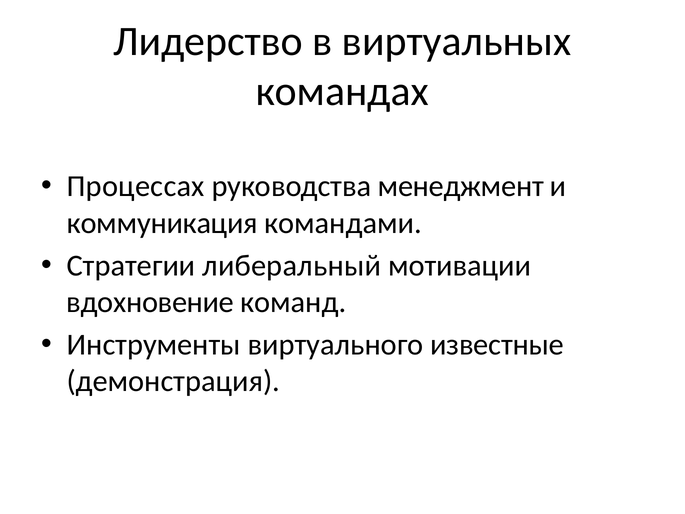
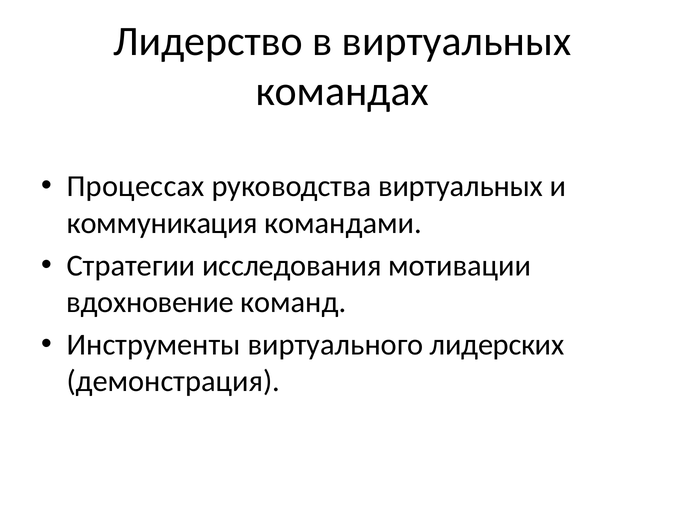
руководства менеджмент: менеджмент -> виртуальных
либеральный: либеральный -> исследования
известные: известные -> лидерских
